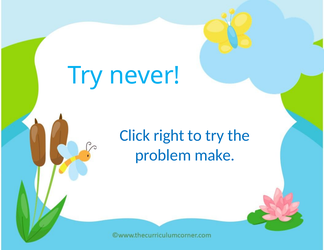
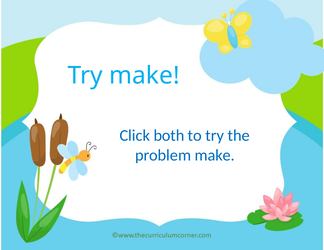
Try never: never -> make
right: right -> both
